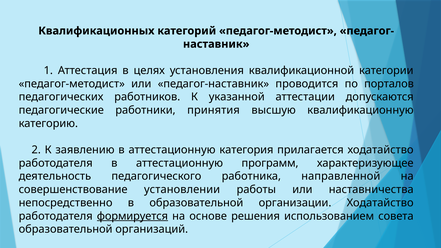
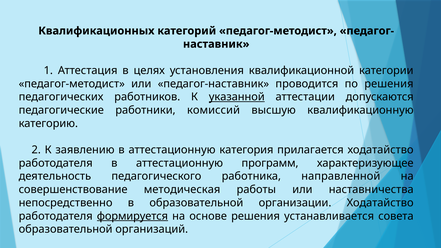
по порталов: порталов -> решения
указанной underline: none -> present
принятия: принятия -> комиссий
установлении: установлении -> методическая
использованием: использованием -> устанавливается
